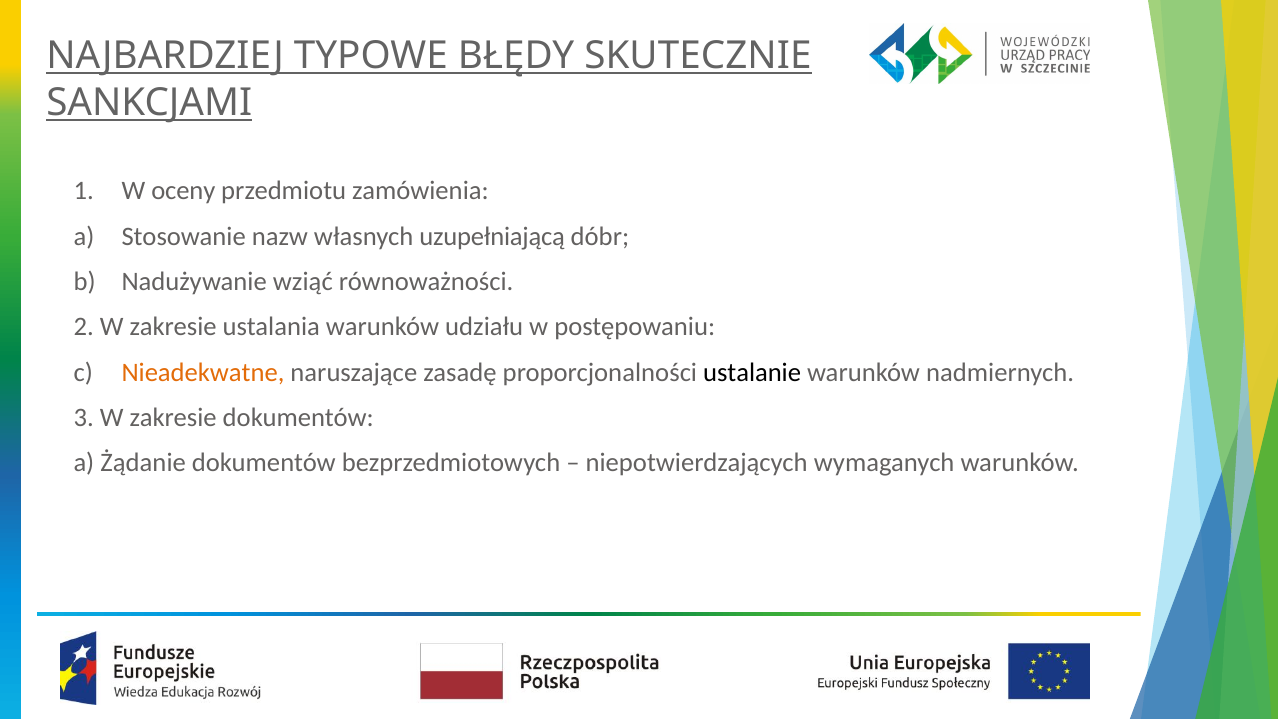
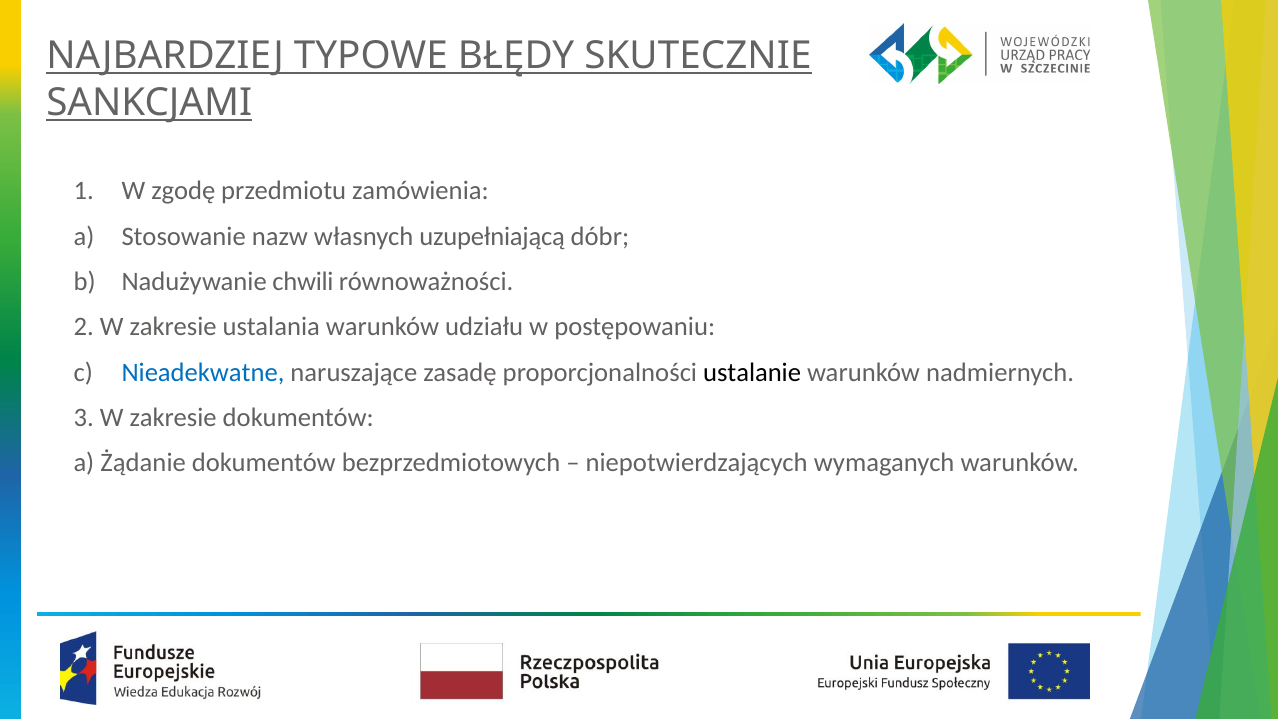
oceny: oceny -> zgodę
wziąć: wziąć -> chwili
Nieadekwatne colour: orange -> blue
